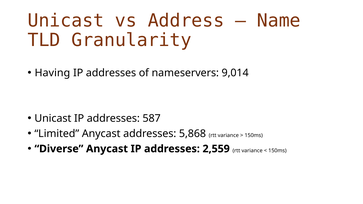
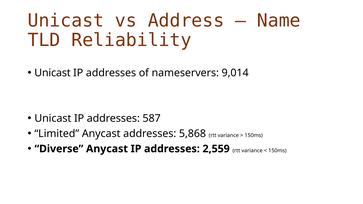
Granularity: Granularity -> Reliability
Having at (52, 73): Having -> Unicast
